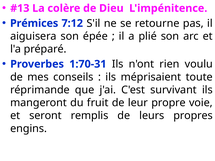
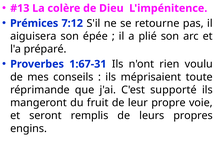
1:70-31: 1:70-31 -> 1:67-31
survivant: survivant -> supporté
